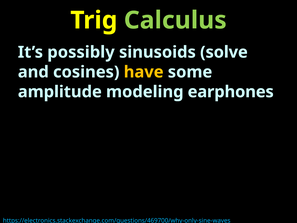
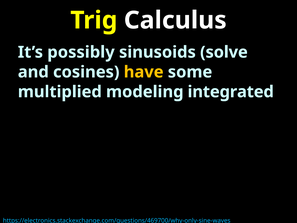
Calculus colour: light green -> white
amplitude: amplitude -> multiplied
earphones: earphones -> integrated
